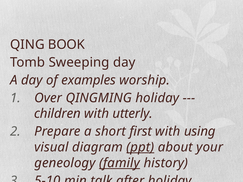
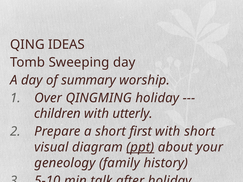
BOOK: BOOK -> IDEAS
examples: examples -> summary
with using: using -> short
family underline: present -> none
